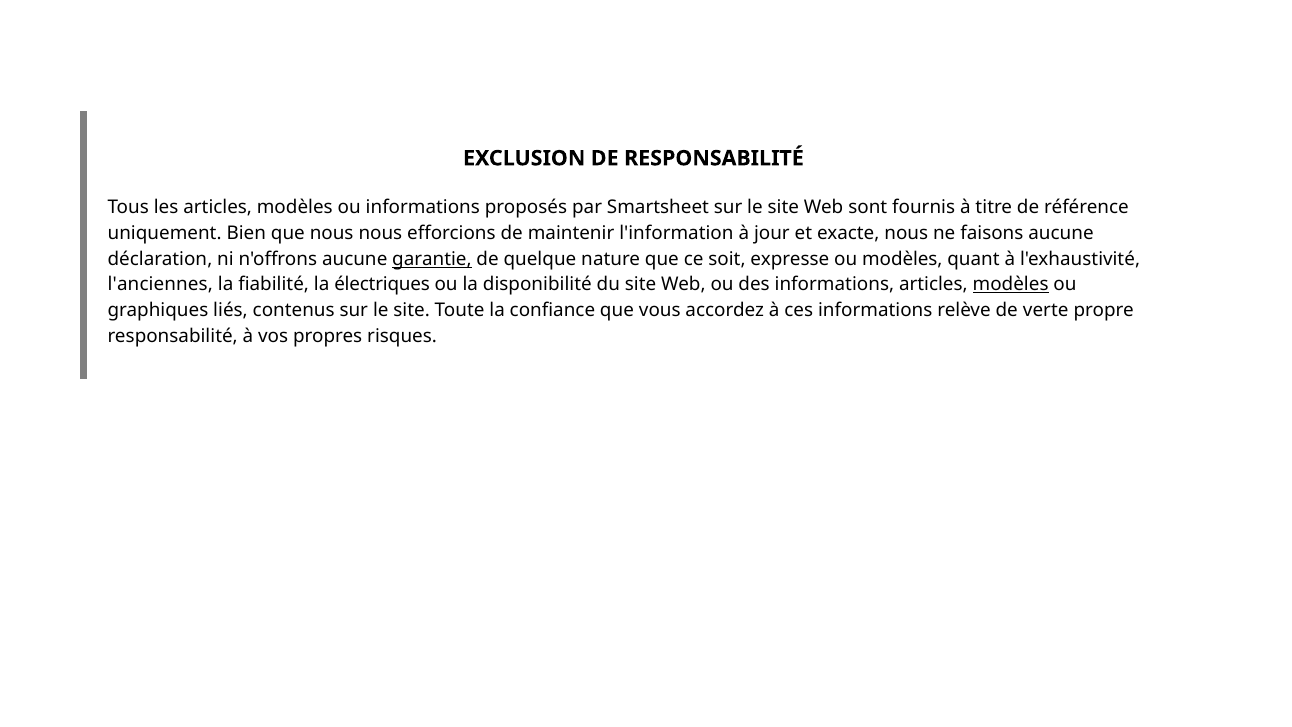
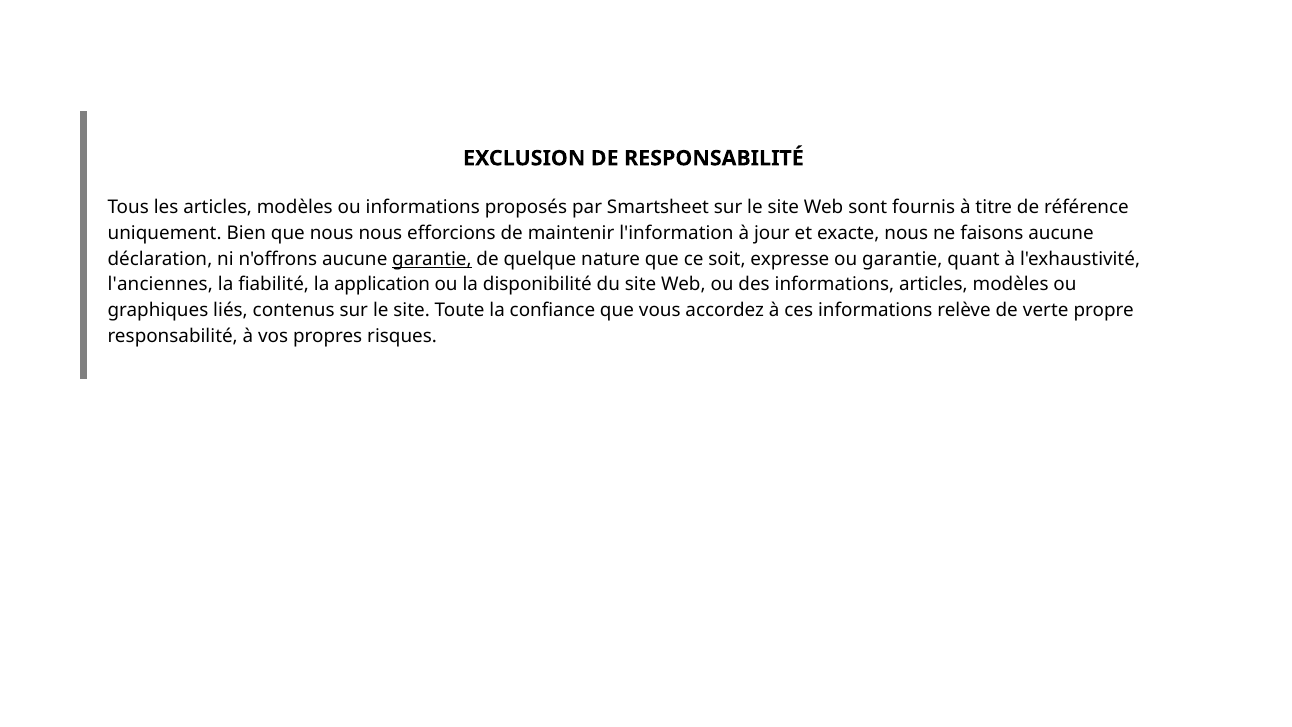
ou modèles: modèles -> garantie
électriques: électriques -> application
modèles at (1011, 285) underline: present -> none
